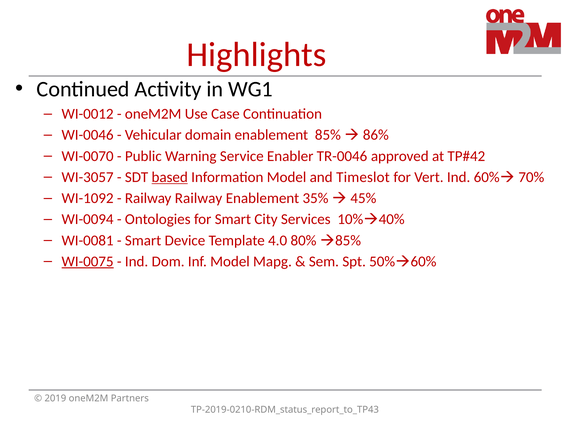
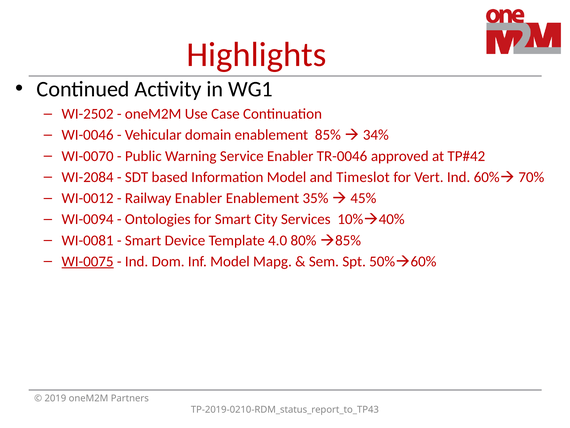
WI-0012: WI-0012 -> WI-2502
86%: 86% -> 34%
WI-3057: WI-3057 -> WI-2084
based underline: present -> none
WI-1092: WI-1092 -> WI-0012
Railway Railway: Railway -> Enabler
